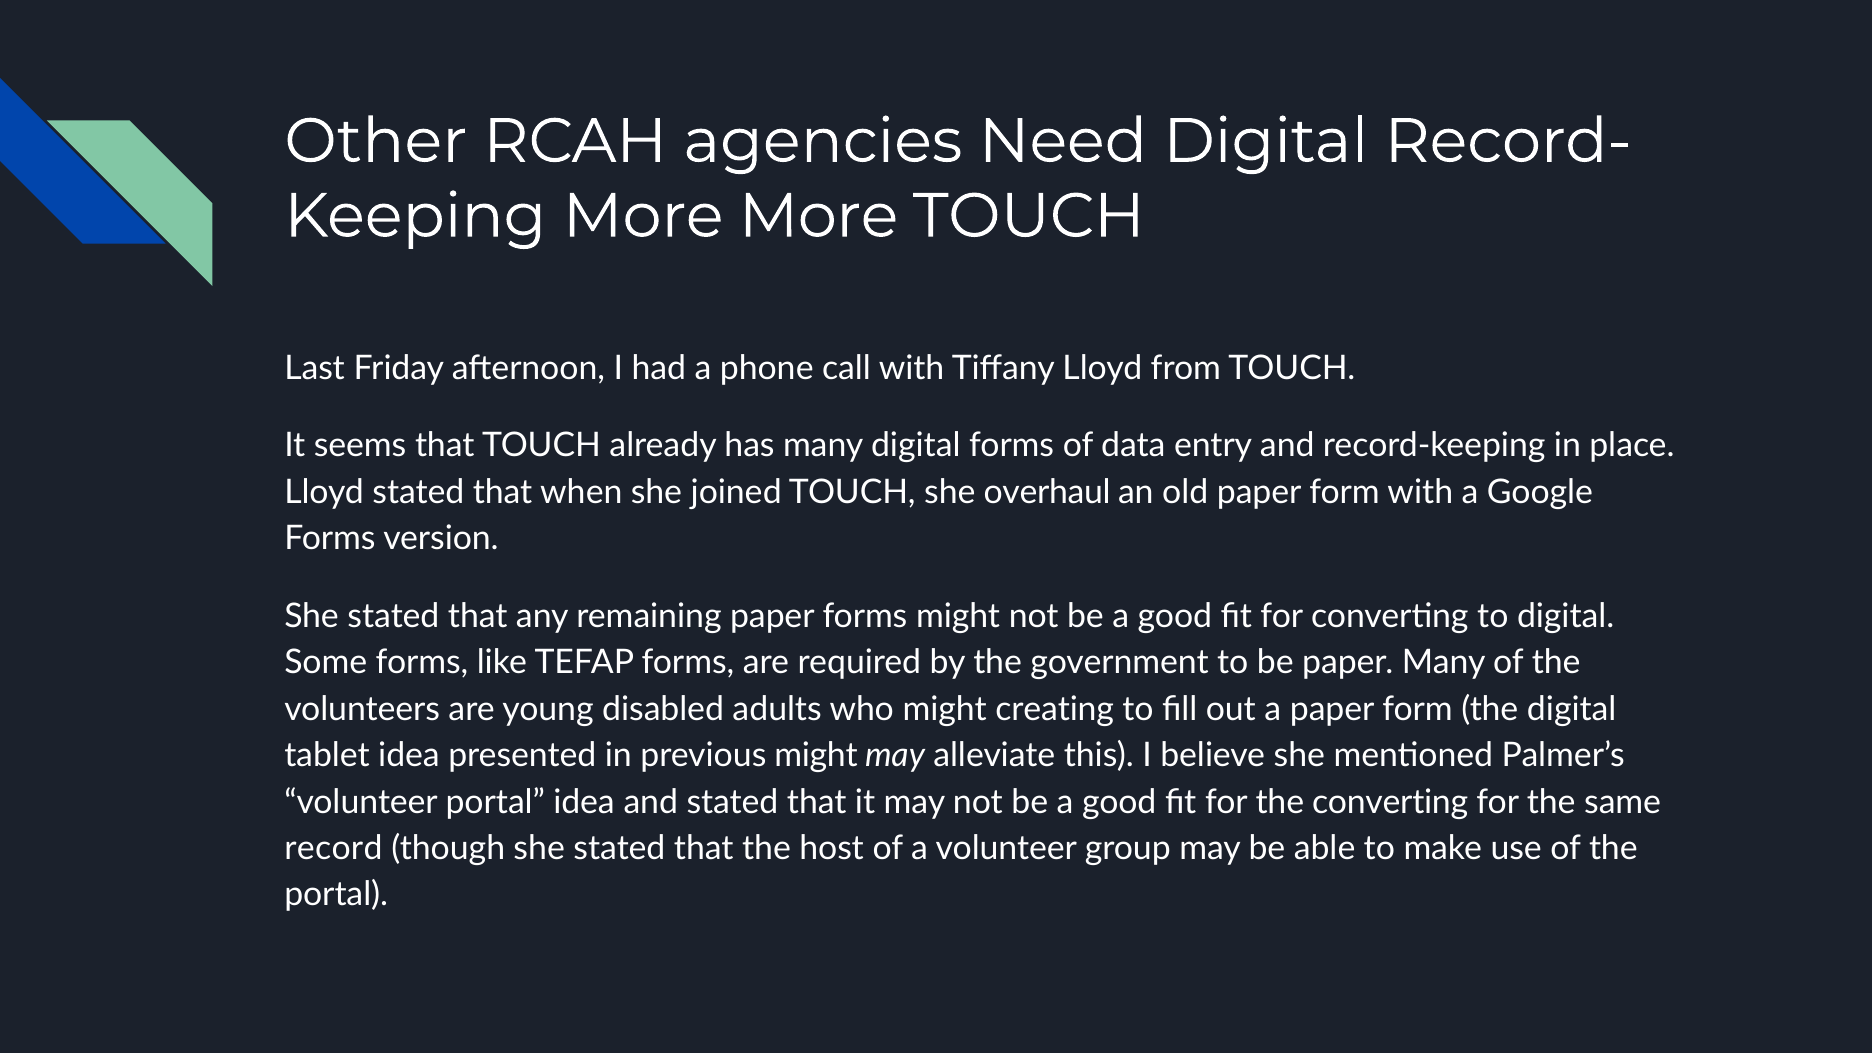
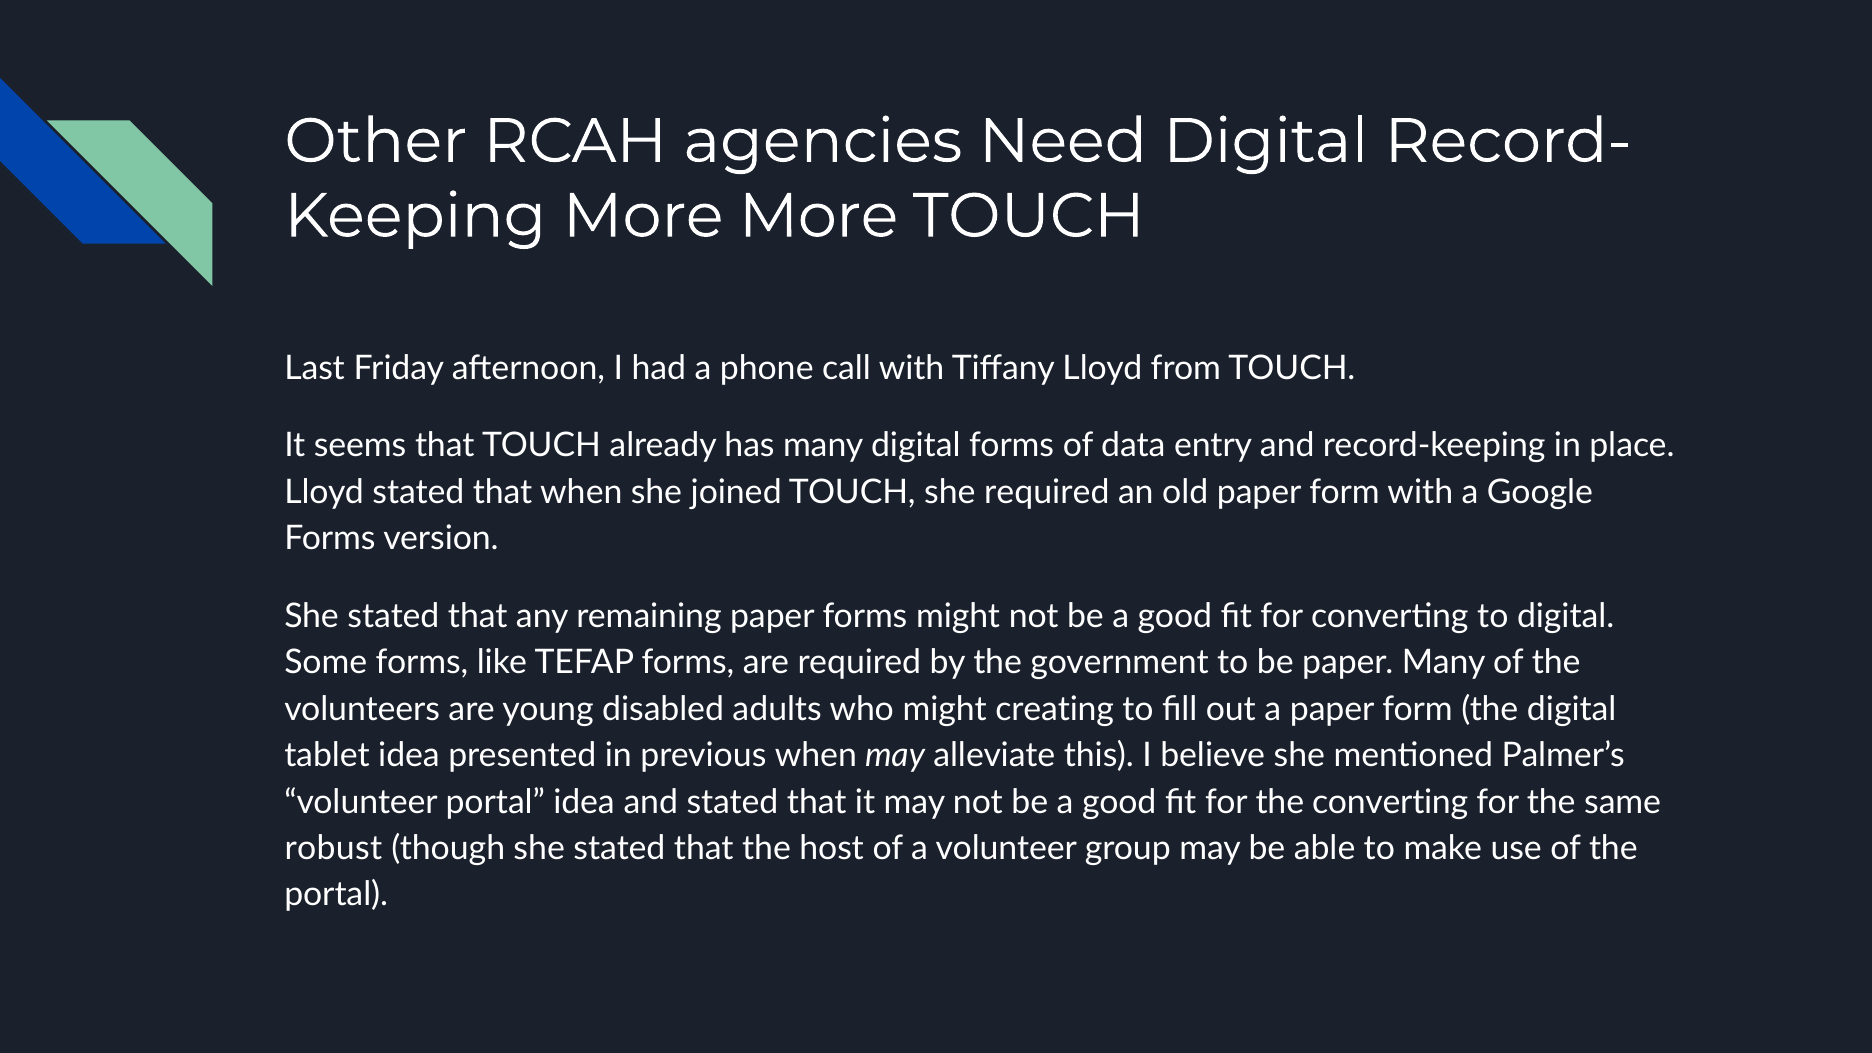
she overhaul: overhaul -> required
previous might: might -> when
record: record -> robust
